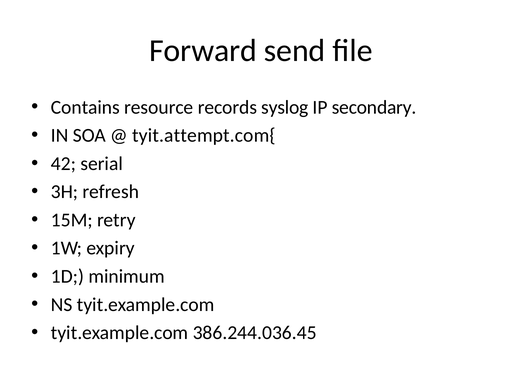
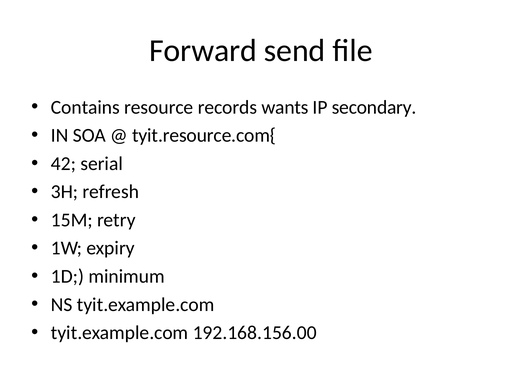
syslog: syslog -> wants
tyit.attempt.com{: tyit.attempt.com{ -> tyit.resource.com{
386.244.036.45: 386.244.036.45 -> 192.168.156.00
